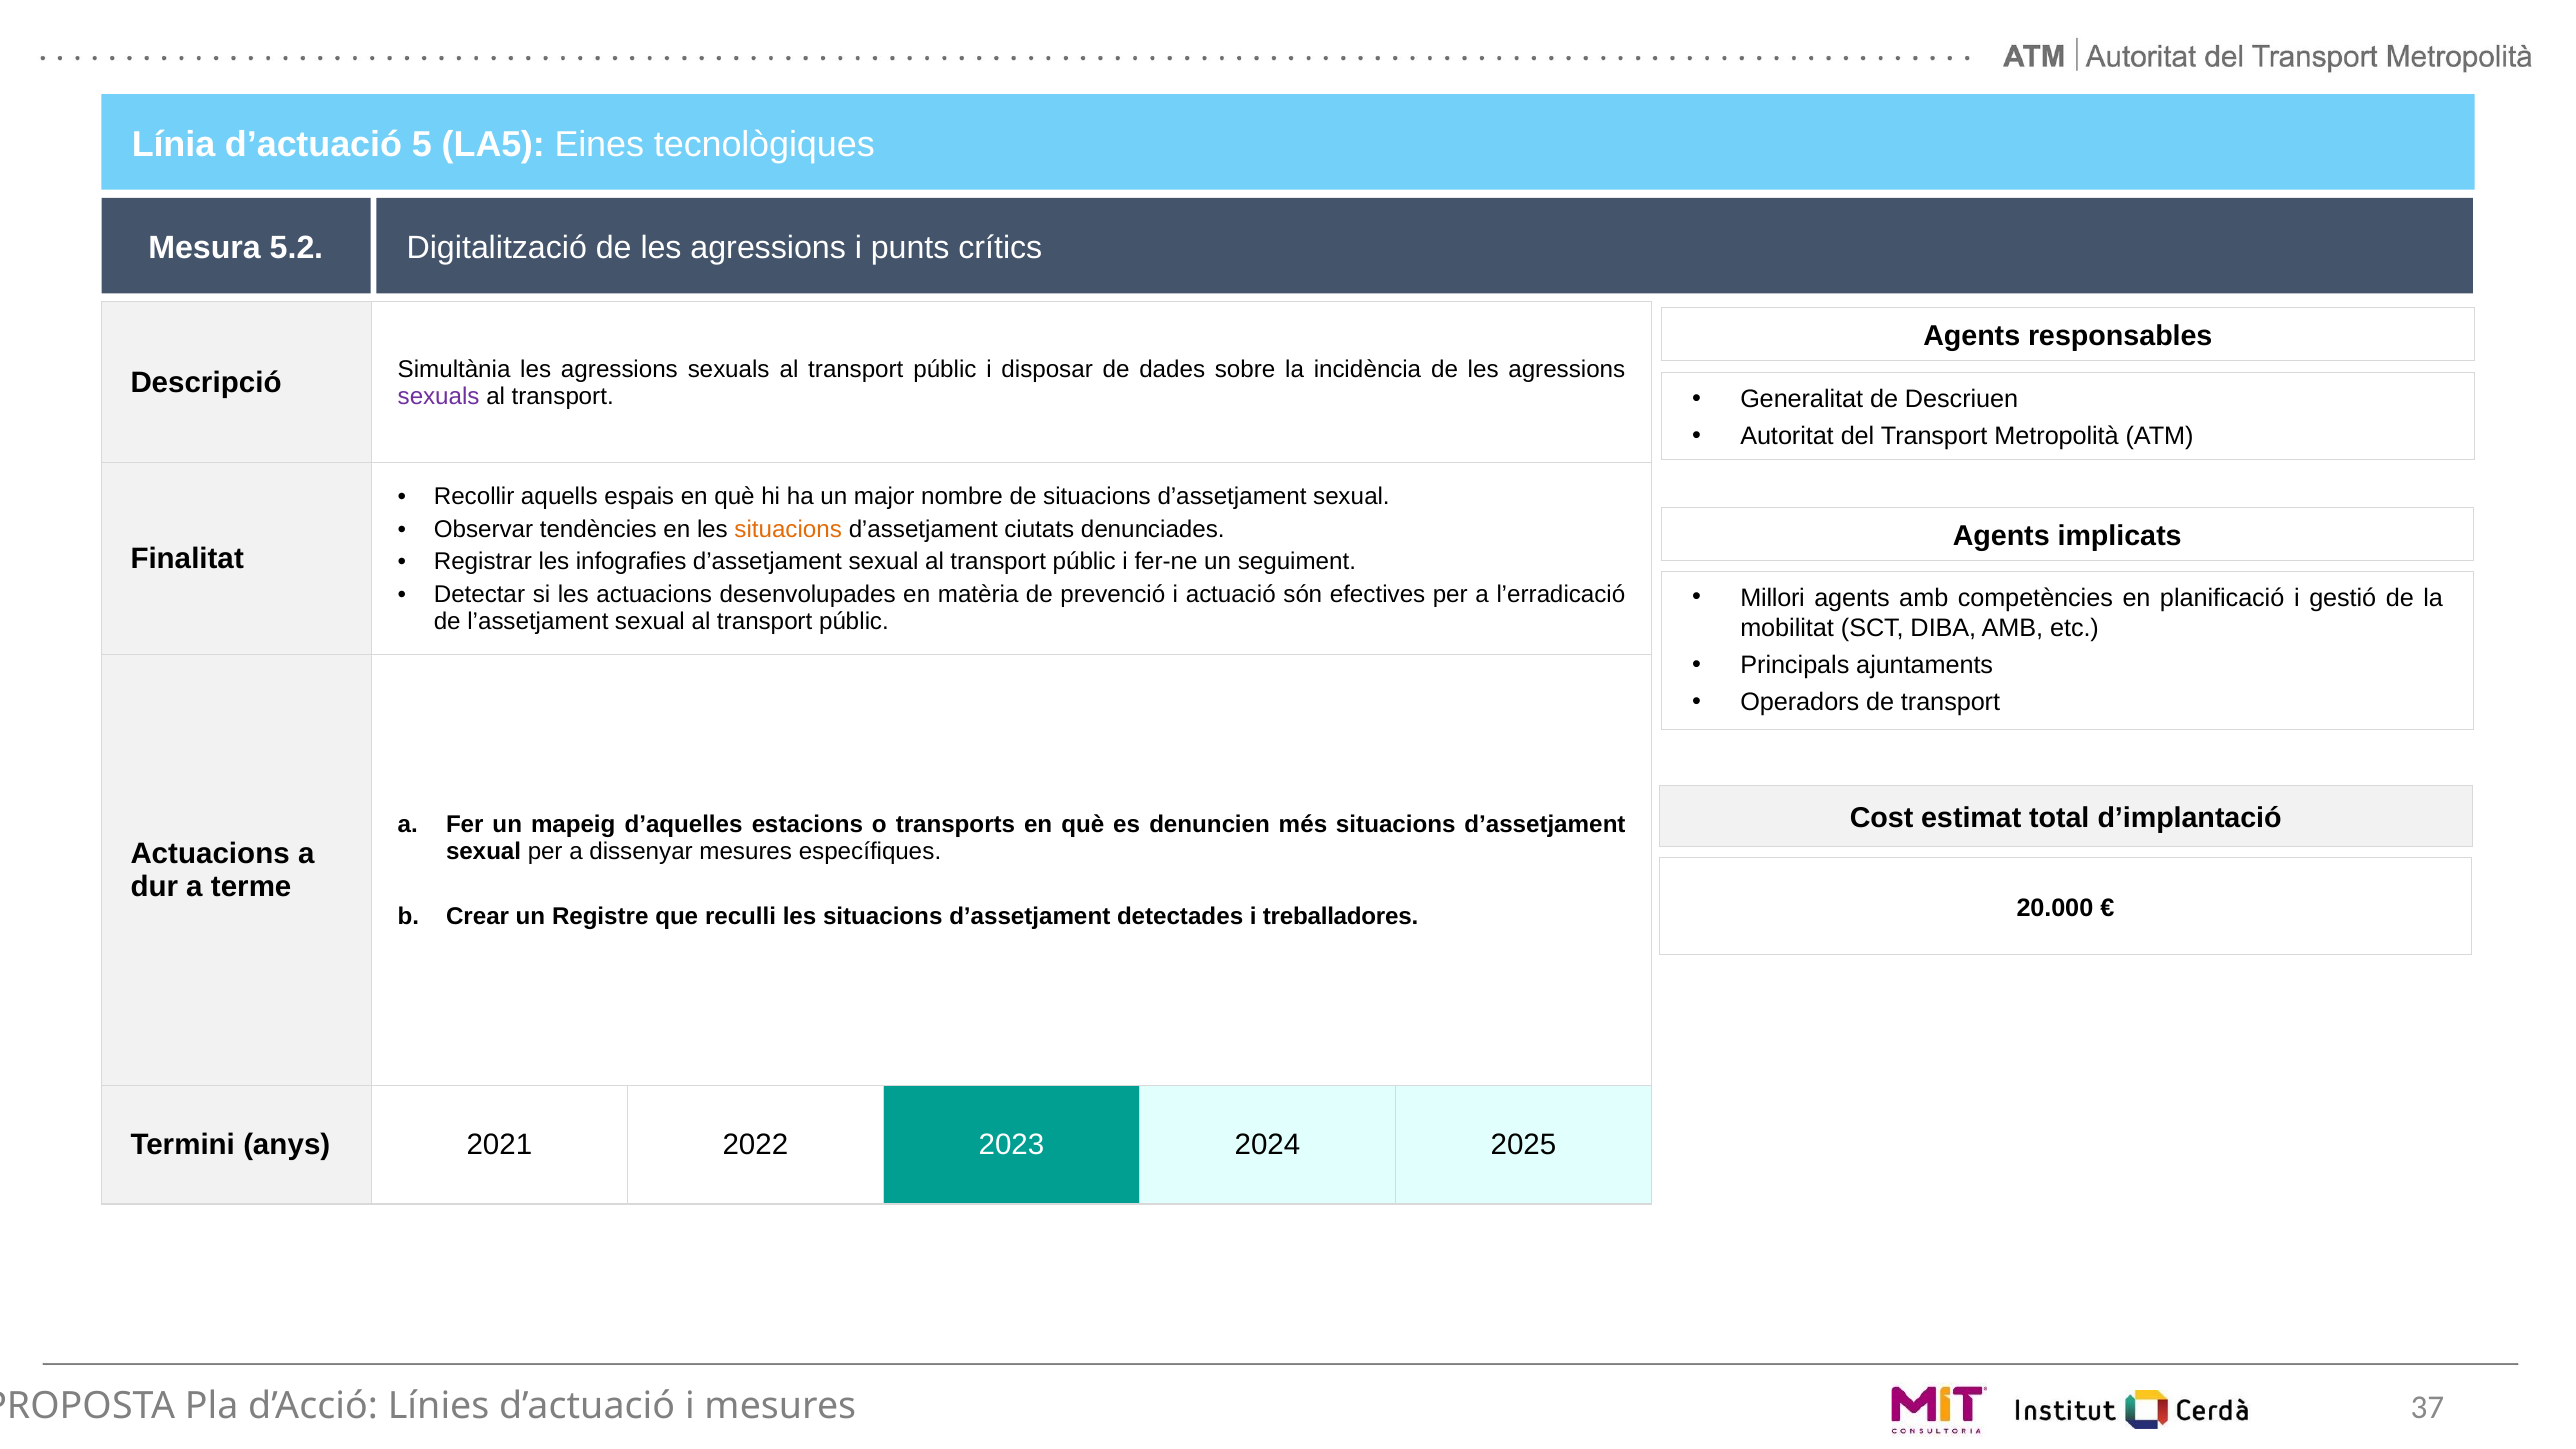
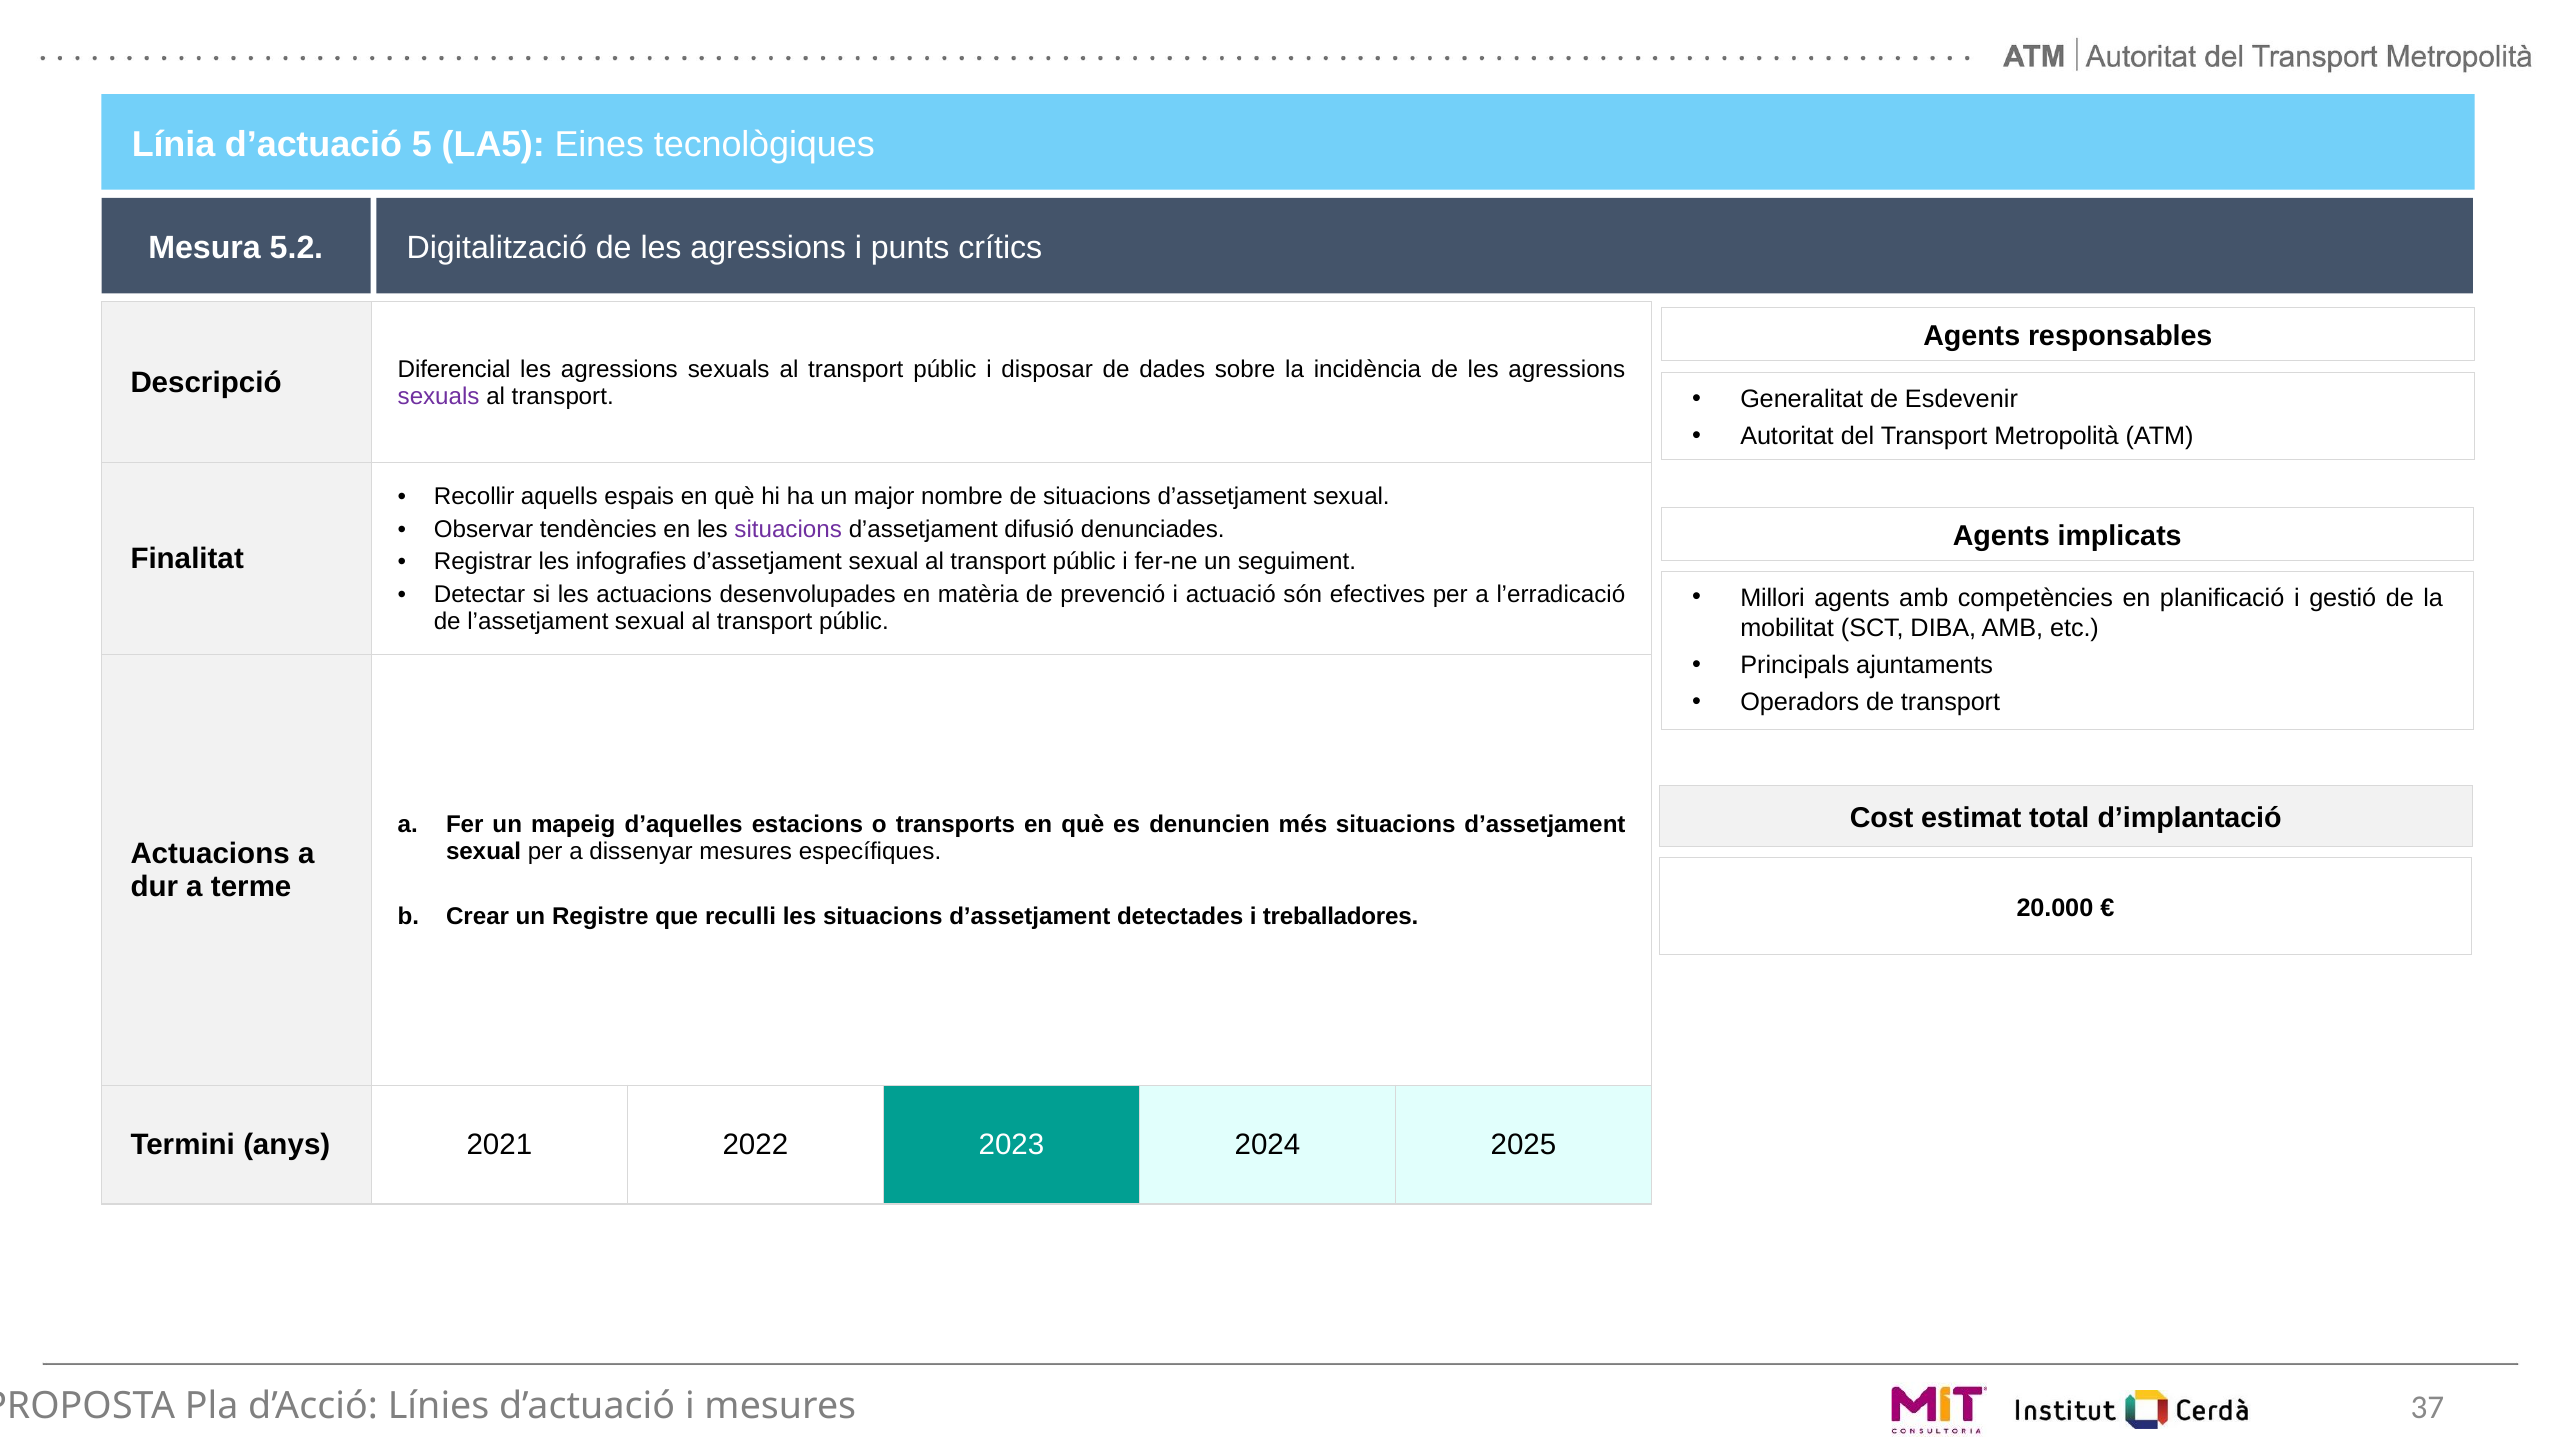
Simultània: Simultània -> Diferencial
Descriuen: Descriuen -> Esdevenir
situacions at (788, 529) colour: orange -> purple
ciutats: ciutats -> difusió
